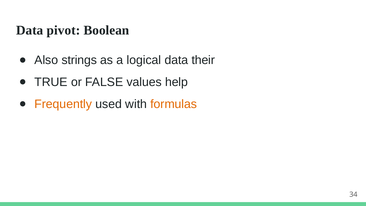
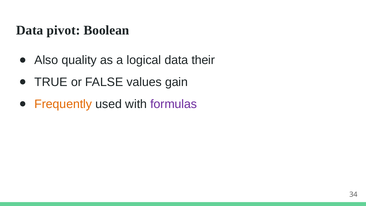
strings: strings -> quality
help: help -> gain
formulas colour: orange -> purple
